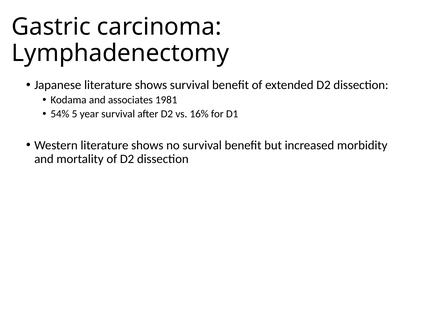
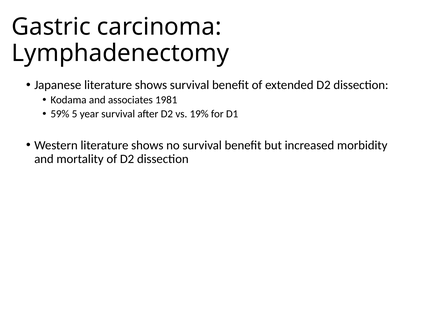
54%: 54% -> 59%
16%: 16% -> 19%
